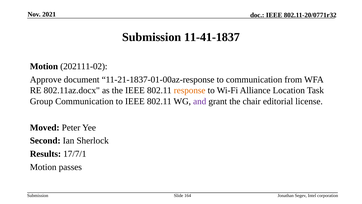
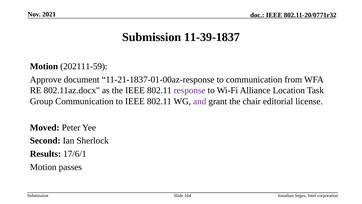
11-41-1837: 11-41-1837 -> 11-39-1837
202111-02: 202111-02 -> 202111-59
response colour: orange -> purple
17/7/1: 17/7/1 -> 17/6/1
